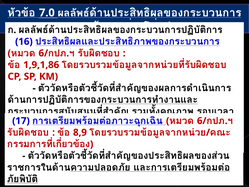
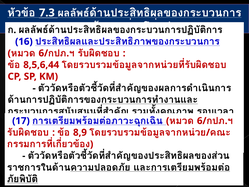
7.0: 7.0 -> 7.3
1,9,1,86: 1,9,1,86 -> 8,5,6,44
